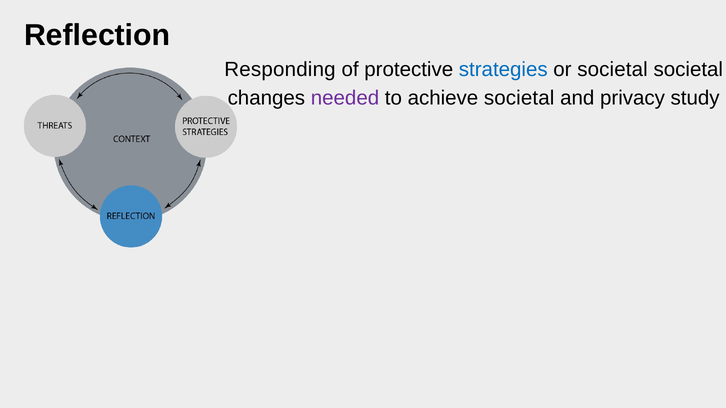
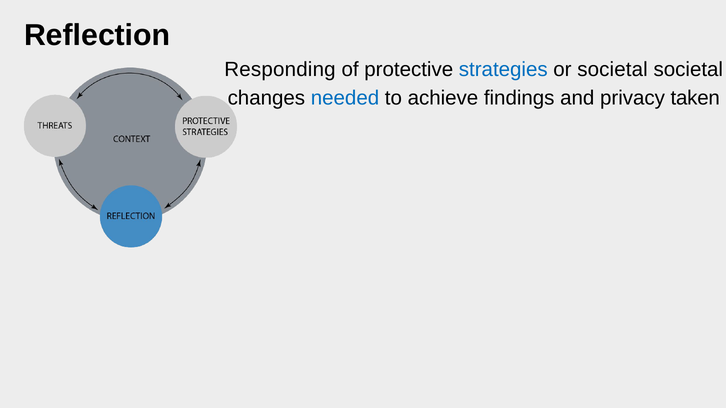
needed colour: purple -> blue
achieve societal: societal -> findings
study: study -> taken
